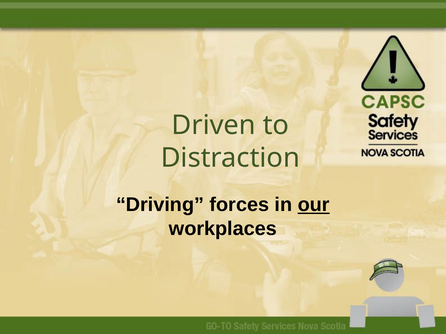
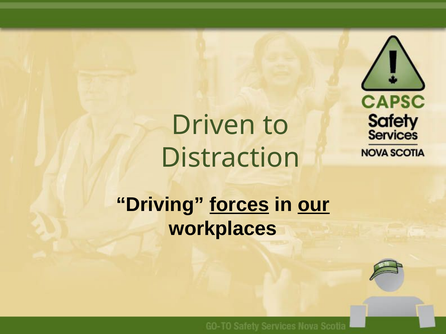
forces underline: none -> present
